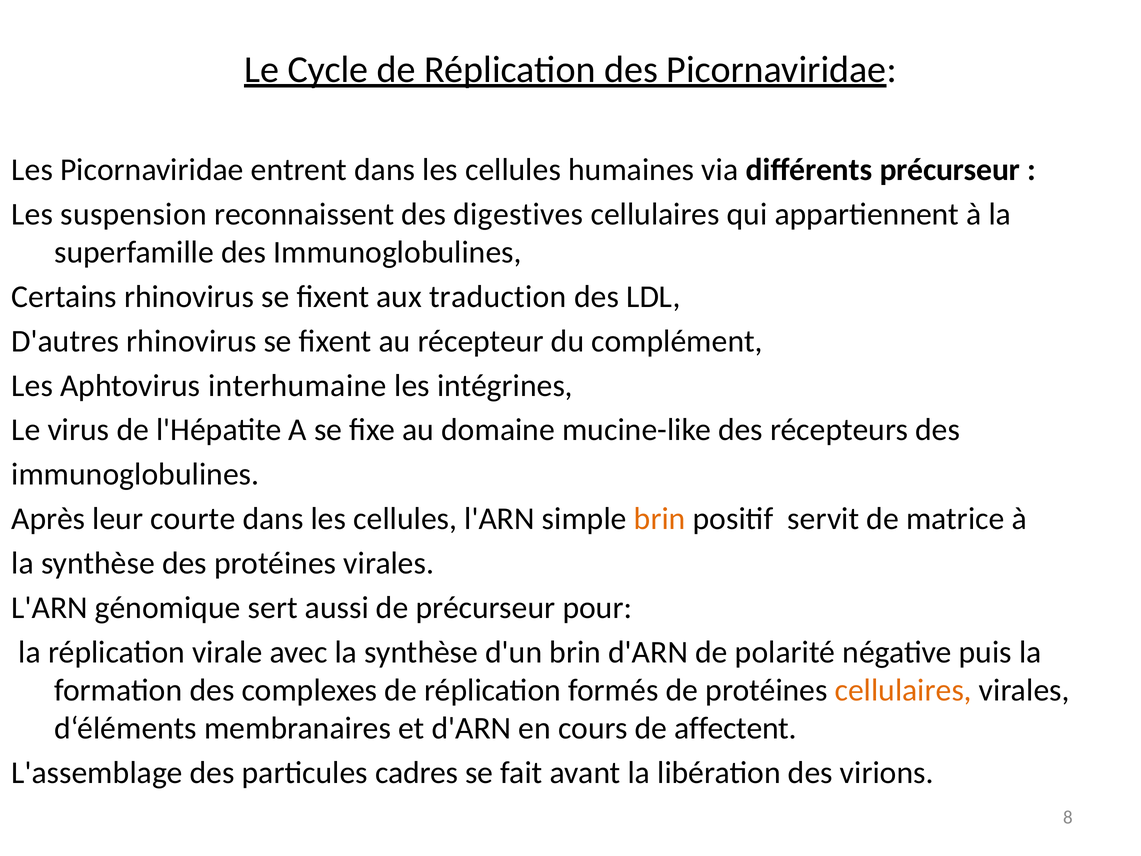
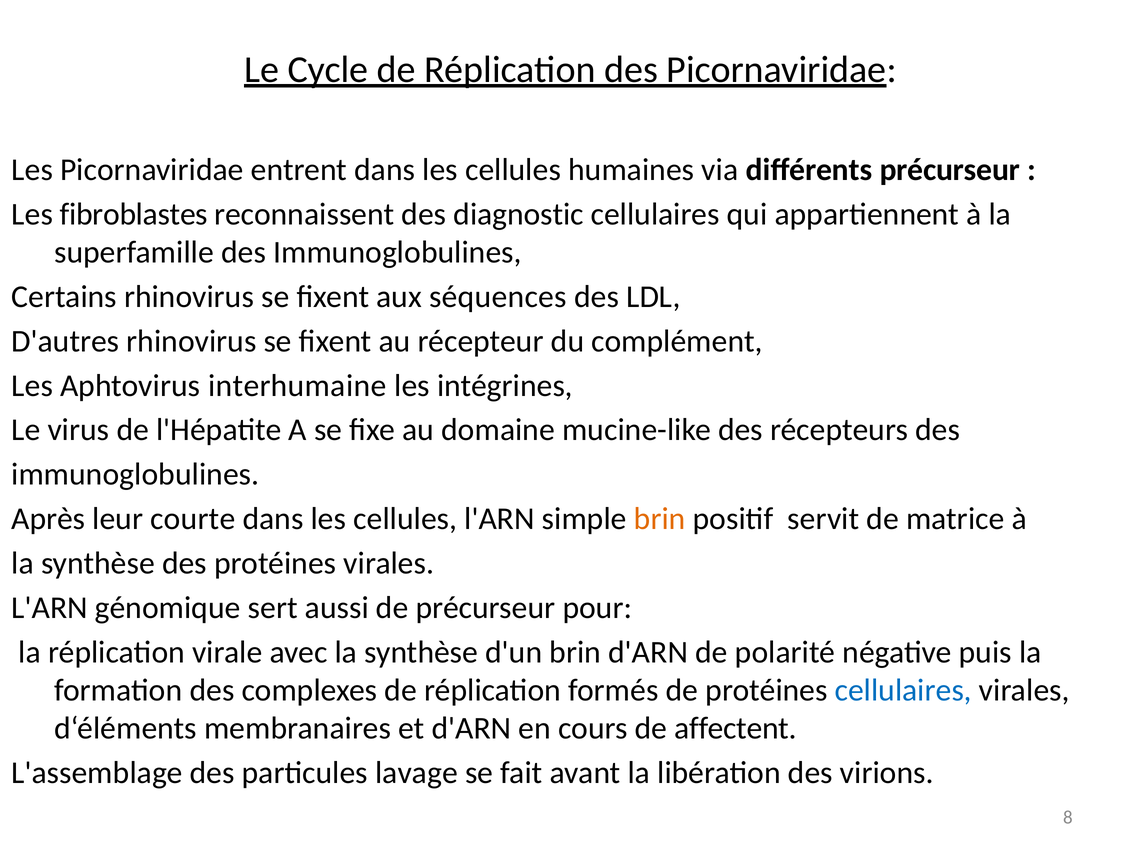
suspension: suspension -> fibroblastes
digestives: digestives -> diagnostic
traduction: traduction -> séquences
cellulaires at (903, 690) colour: orange -> blue
cadres: cadres -> lavage
